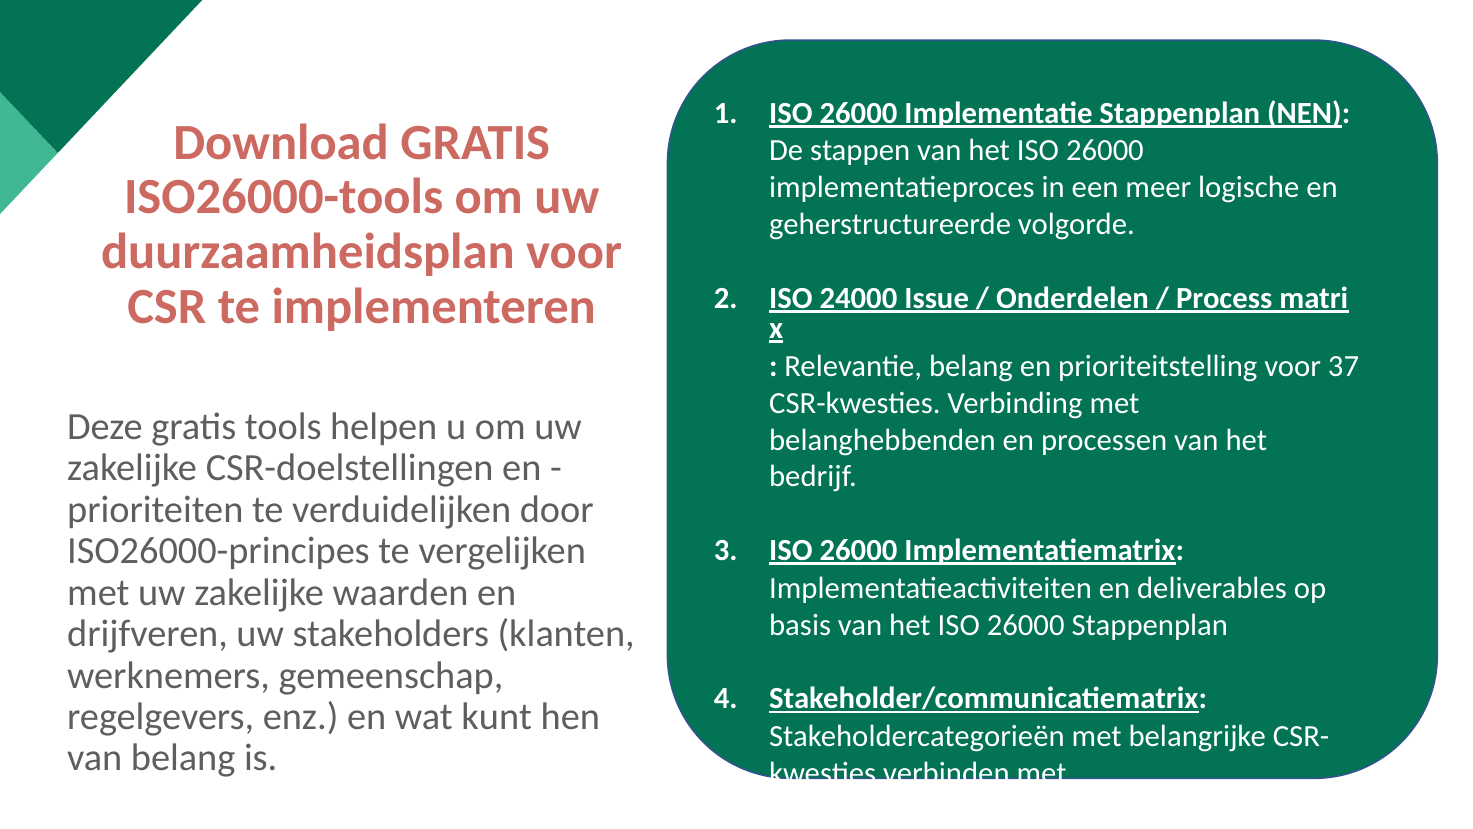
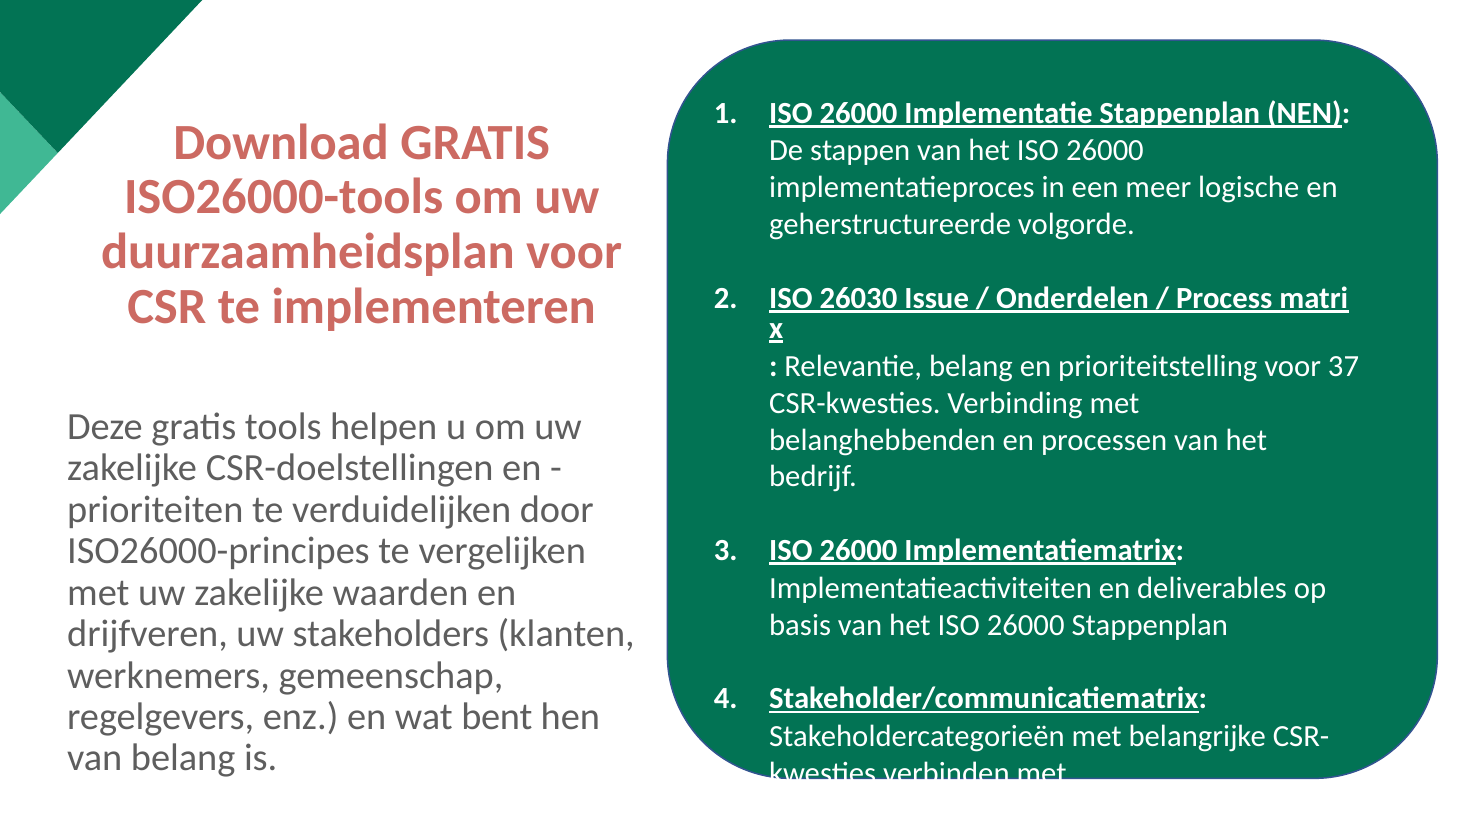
24000: 24000 -> 26030
kunt: kunt -> bent
